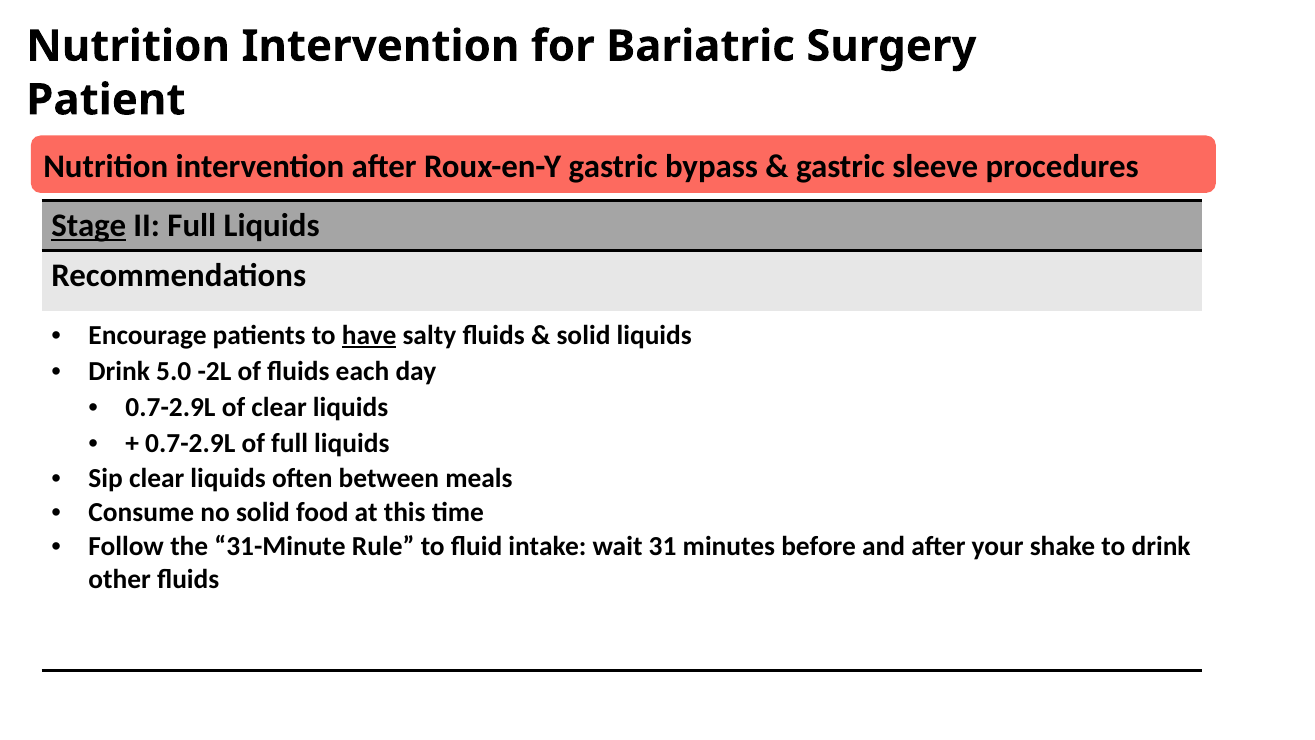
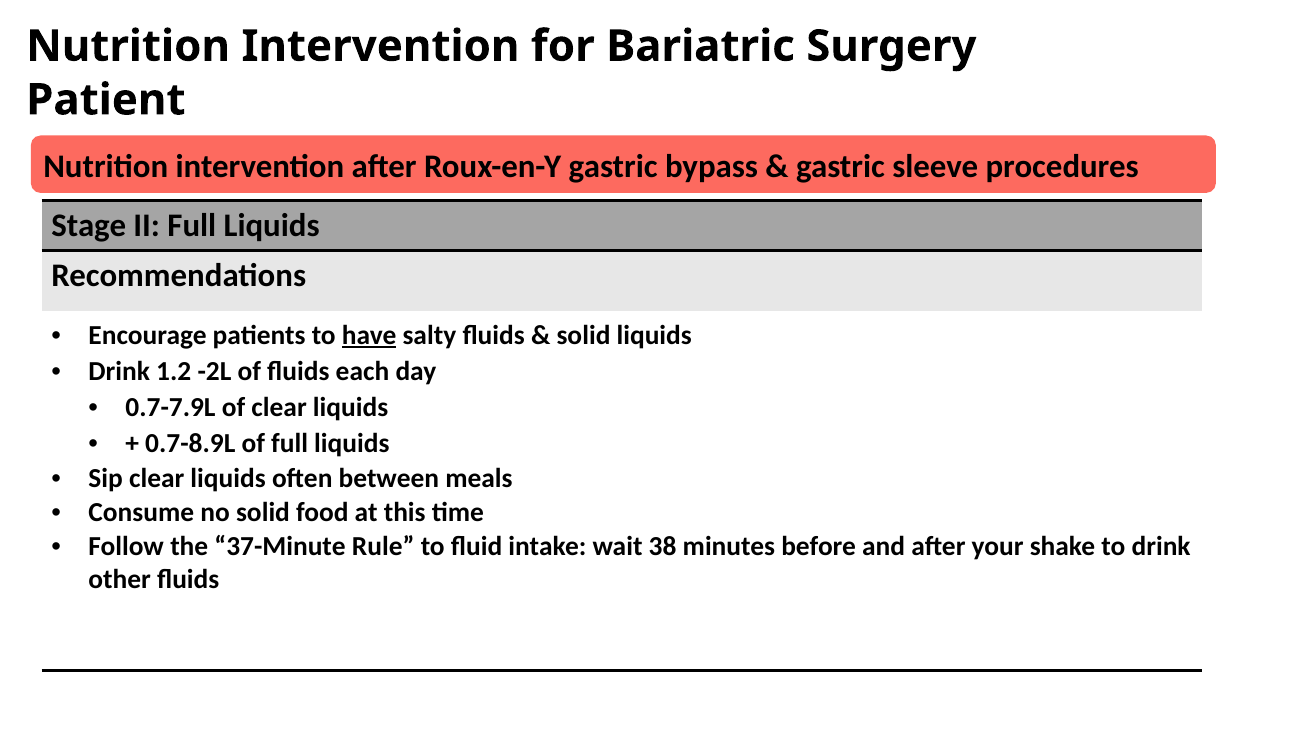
Stage underline: present -> none
5.0: 5.0 -> 1.2
0.7-2.9L at (170, 407): 0.7-2.9L -> 0.7-7.9L
0.7-2.9L at (190, 443): 0.7-2.9L -> 0.7-8.9L
31-Minute: 31-Minute -> 37-Minute
31: 31 -> 38
